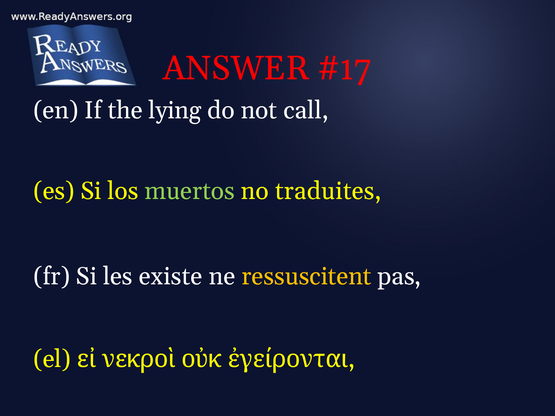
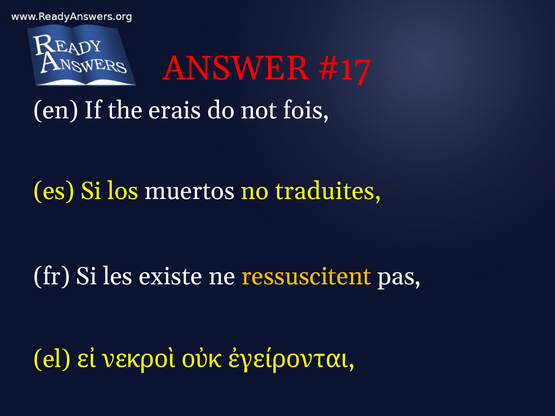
lying: lying -> erais
call: call -> fois
muertos colour: light green -> white
